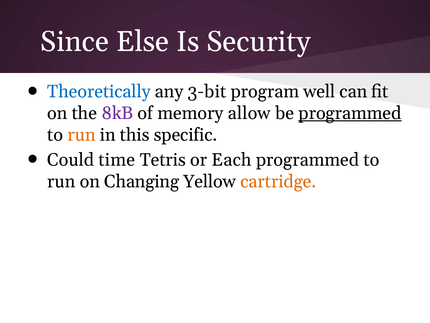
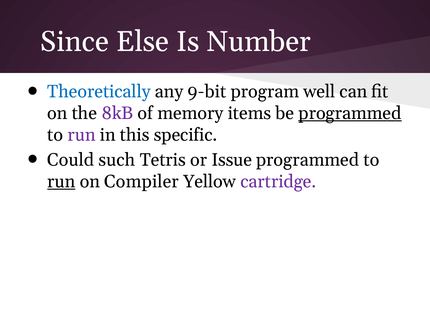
Security: Security -> Number
3-bit: 3-bit -> 9-bit
allow: allow -> items
run at (81, 135) colour: orange -> purple
time: time -> such
Each: Each -> Issue
run at (61, 181) underline: none -> present
Changing: Changing -> Compiler
cartridge colour: orange -> purple
